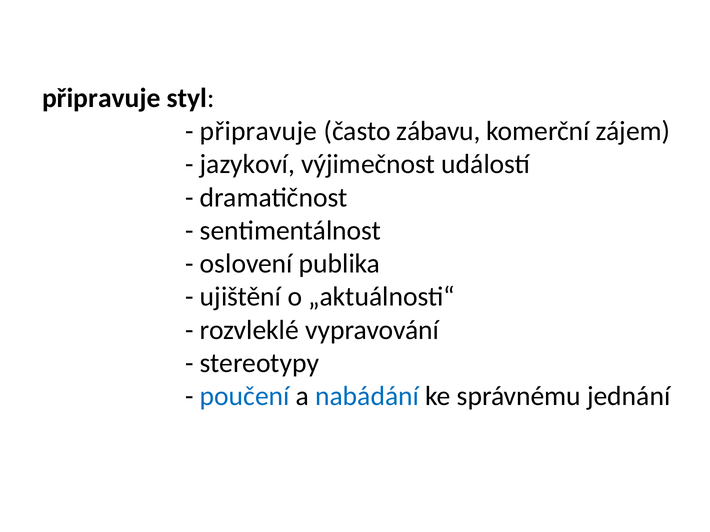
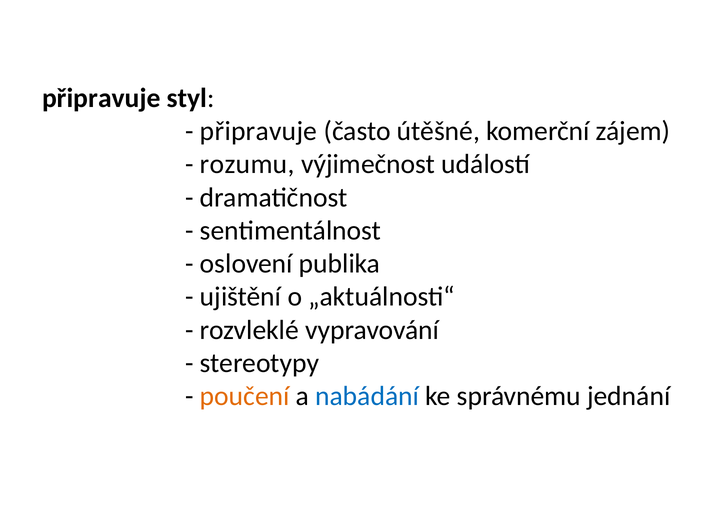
zábavu: zábavu -> útěšné
jazykoví: jazykoví -> rozumu
poučení colour: blue -> orange
